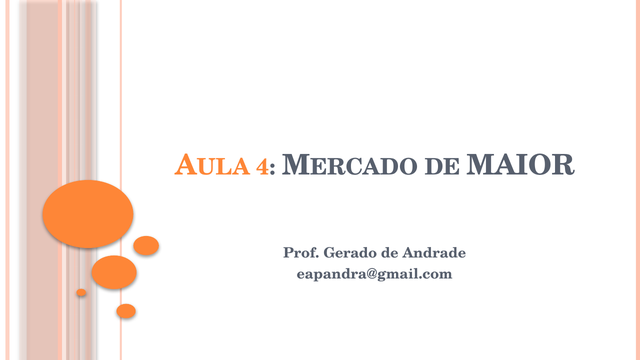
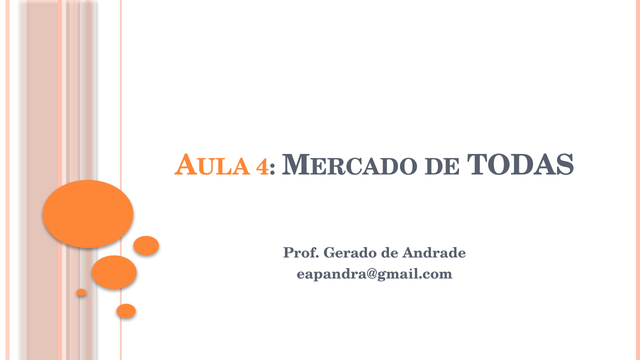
MAIOR: MAIOR -> TODAS
